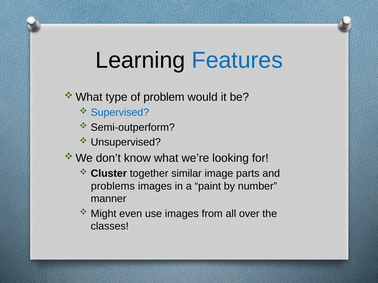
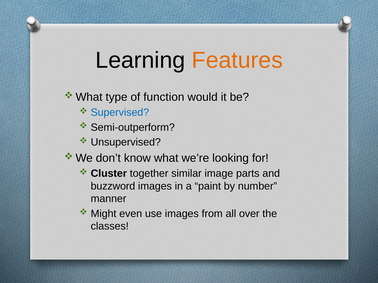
Features colour: blue -> orange
problem: problem -> function
problems: problems -> buzzword
